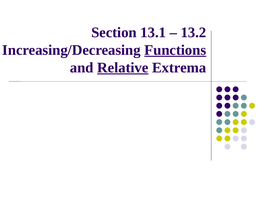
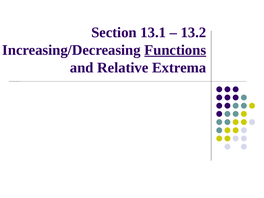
Relative underline: present -> none
